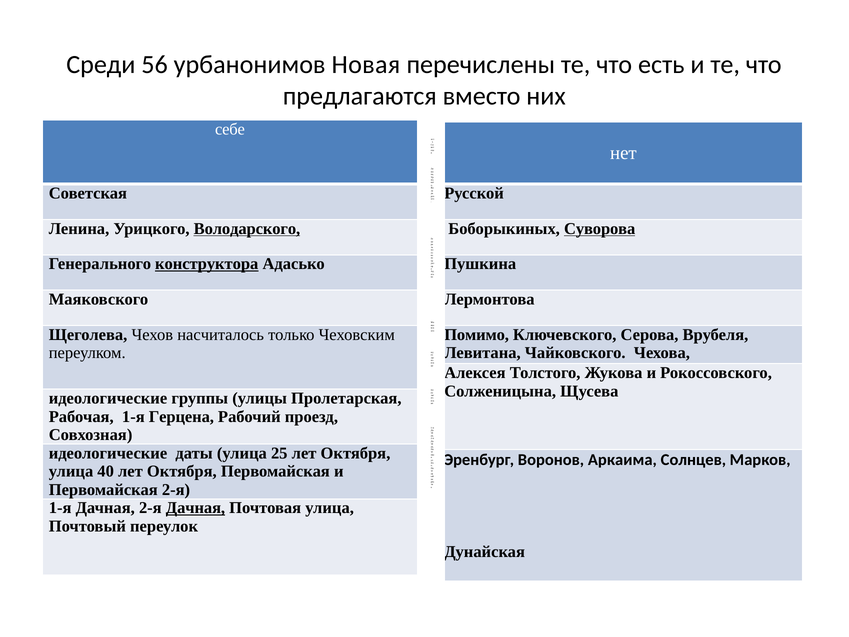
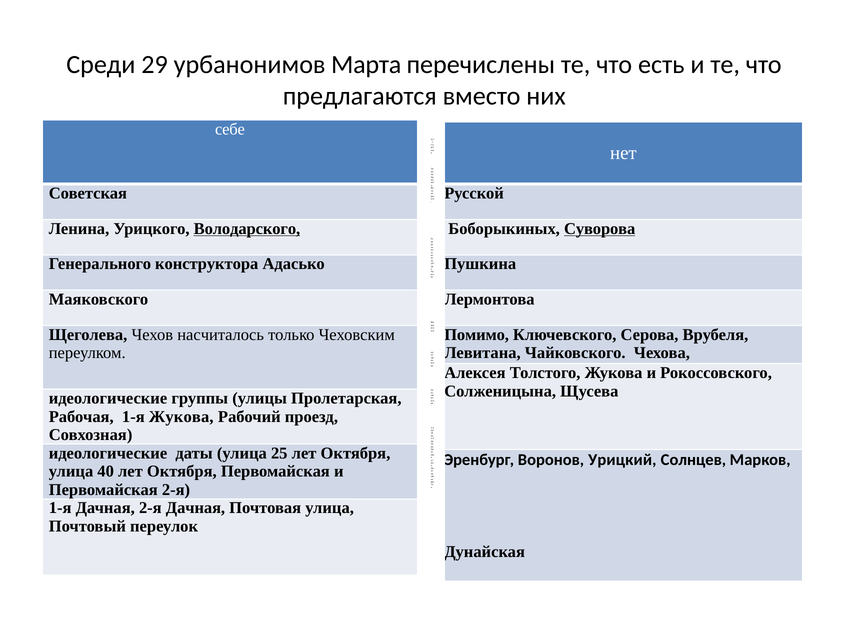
56: 56 -> 29
Новая: Новая -> Марта
конструктора underline: present -> none
1-я Герцена: Герцена -> Жукова
Аркаима: Аркаима -> Урицкий
Дачная at (195, 508) underline: present -> none
